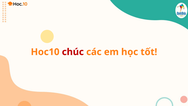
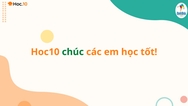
chúc colour: red -> green
